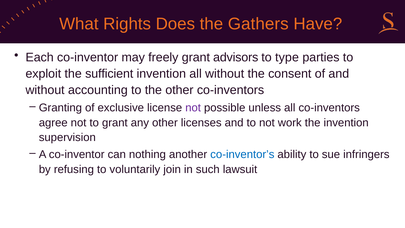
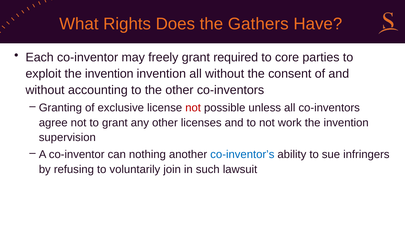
advisors: advisors -> required
type: type -> core
exploit the sufficient: sufficient -> invention
not at (193, 108) colour: purple -> red
